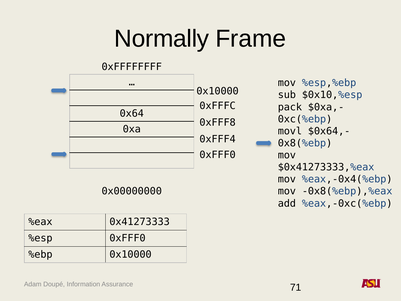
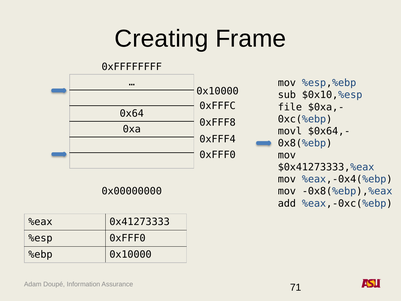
Normally: Normally -> Creating
pack: pack -> file
